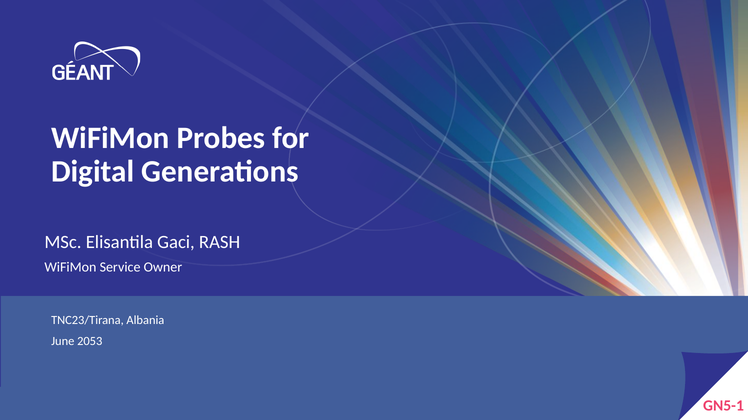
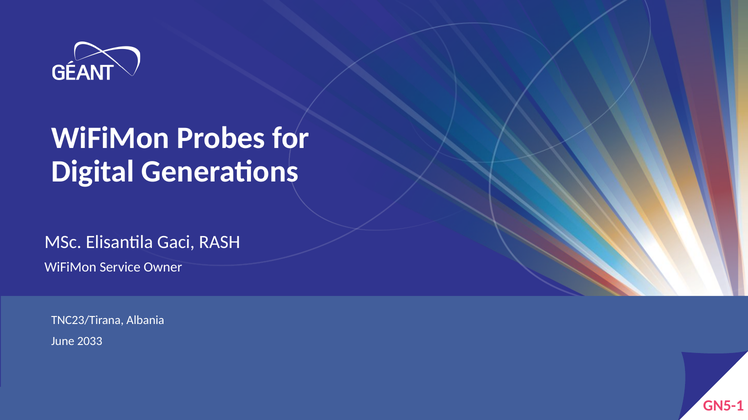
2053: 2053 -> 2033
